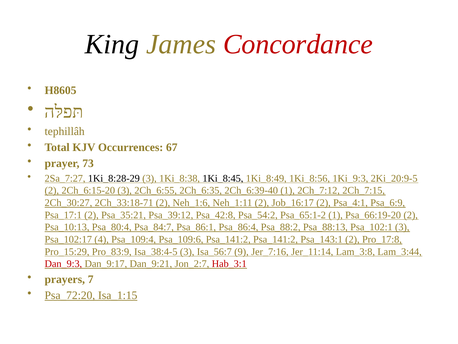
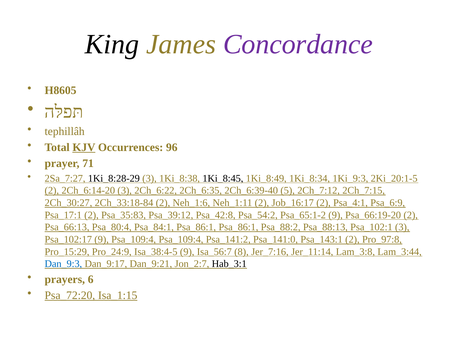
Concordance colour: red -> purple
KJV underline: none -> present
67: 67 -> 96
73: 73 -> 71
1Ki_8:56: 1Ki_8:56 -> 1Ki_8:34
2Ki_20:9-5: 2Ki_20:9-5 -> 2Ki_20:1-5
2Ch_6:15-20: 2Ch_6:15-20 -> 2Ch_6:14-20
2Ch_6:55: 2Ch_6:55 -> 2Ch_6:22
2Ch_6:39-40 1: 1 -> 5
2Ch_33:18-71: 2Ch_33:18-71 -> 2Ch_33:18-84
Psa_35:21: Psa_35:21 -> Psa_35:83
Psa_65:1-2 1: 1 -> 9
Psa_10:13: Psa_10:13 -> Psa_66:13
Psa_84:7: Psa_84:7 -> Psa_84:1
Psa_86:1 Psa_86:4: Psa_86:4 -> Psa_86:1
Psa_102:17 4: 4 -> 9
Psa_109:4 Psa_109:6: Psa_109:6 -> Psa_109:4
Psa_141:2 Psa_141:2: Psa_141:2 -> Psa_141:0
Pro_17:8: Pro_17:8 -> Pro_97:8
Pro_83:9: Pro_83:9 -> Pro_24:9
Isa_38:4-5 3: 3 -> 9
9: 9 -> 8
Dan_9:3 colour: red -> blue
Hab_3:1 colour: red -> black
7: 7 -> 6
